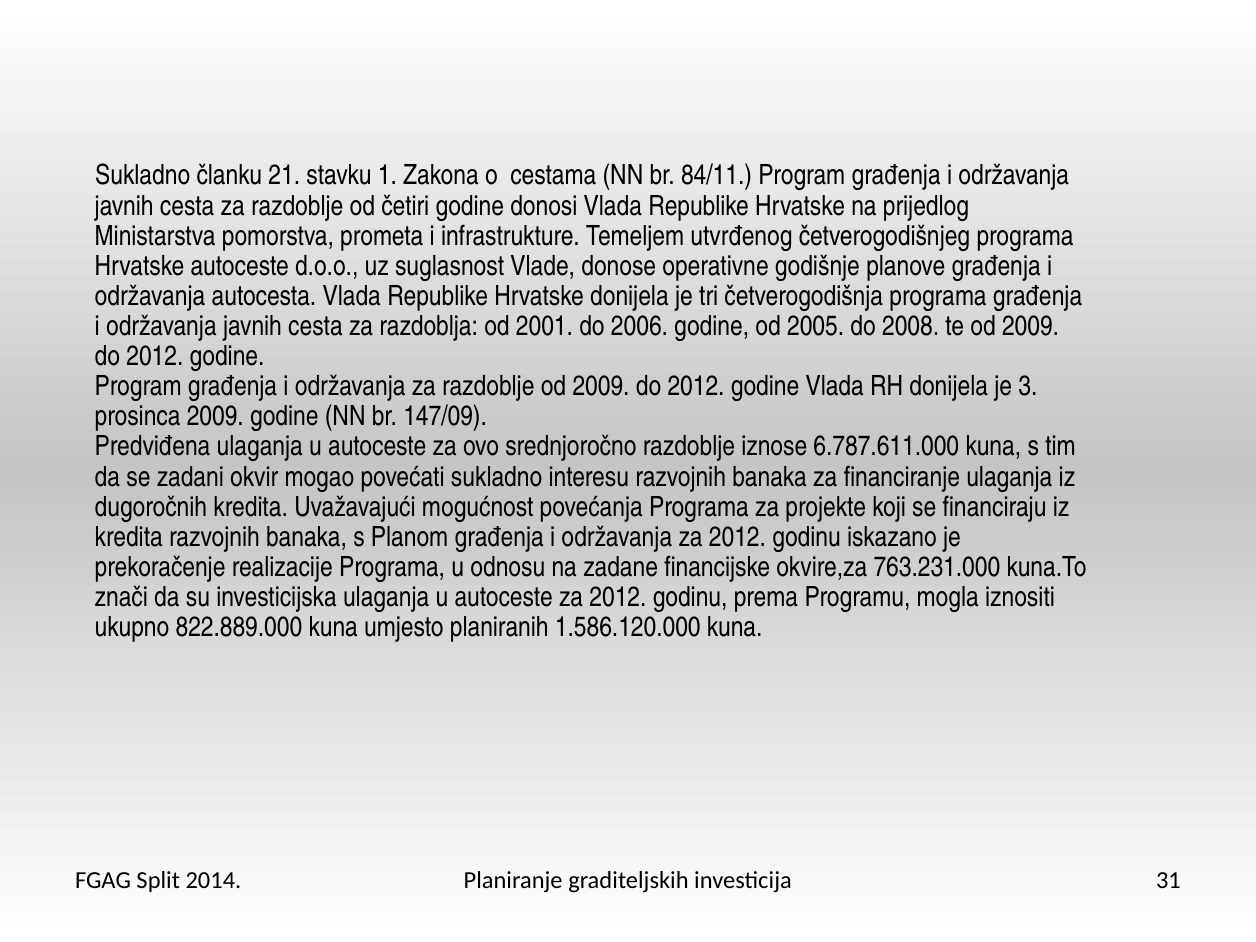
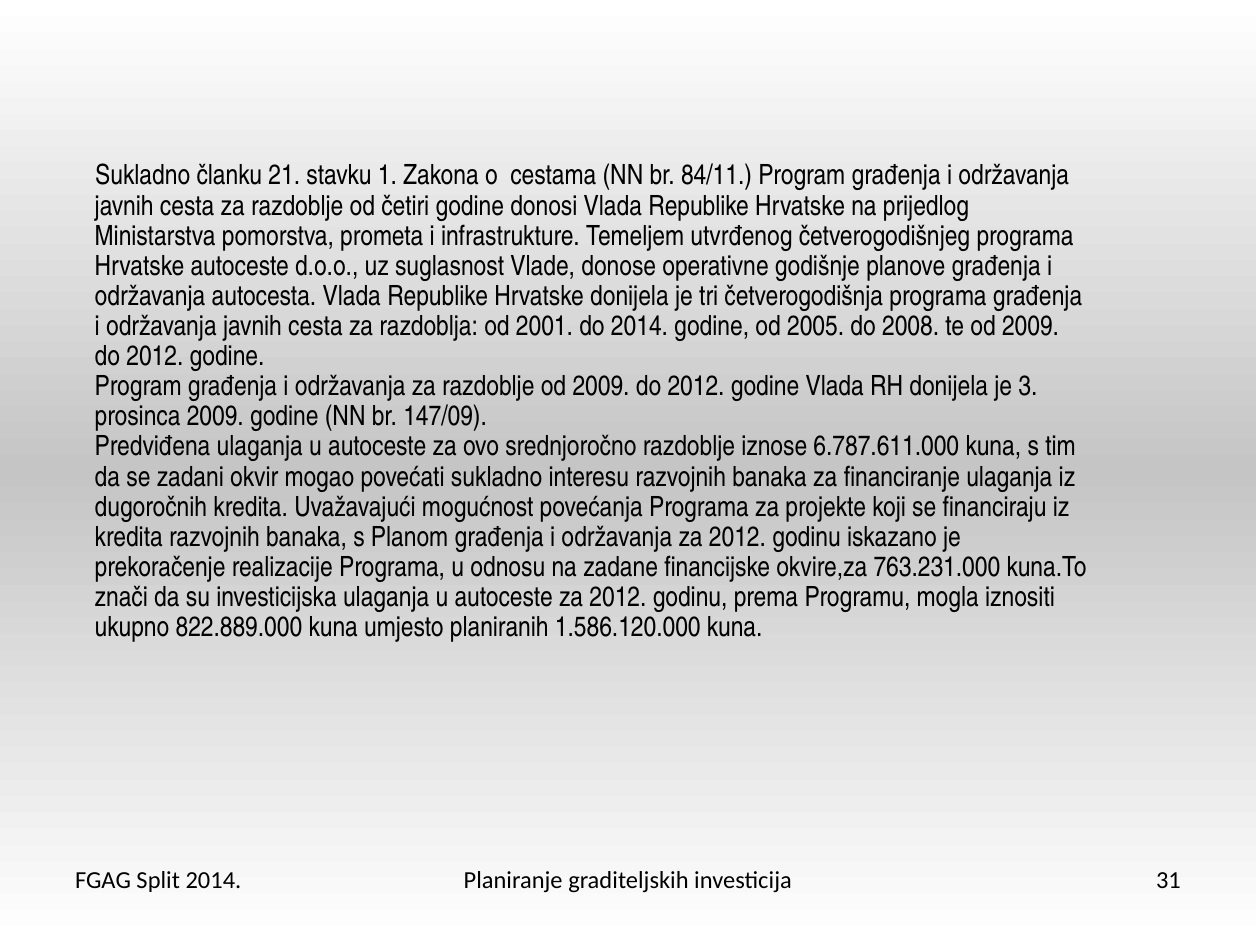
do 2006: 2006 -> 2014
